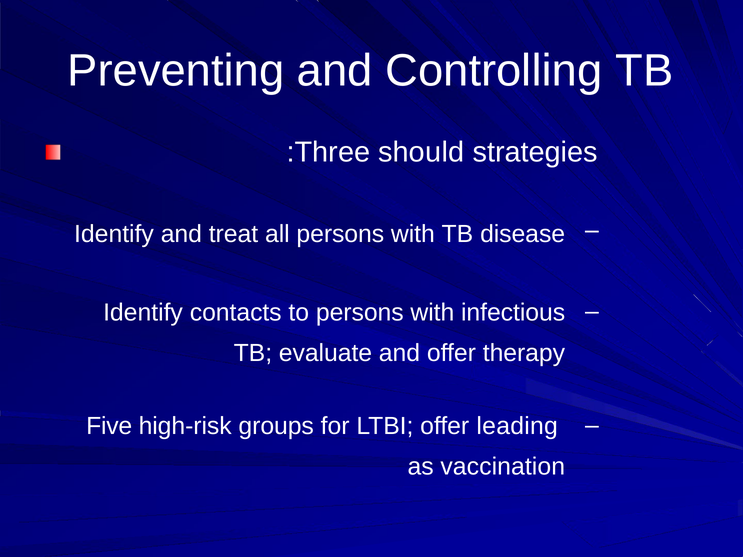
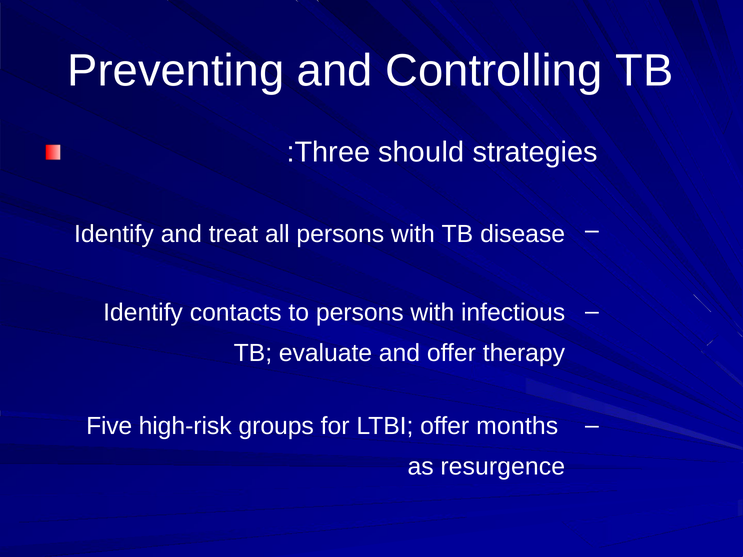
leading: leading -> months
vaccination: vaccination -> resurgence
